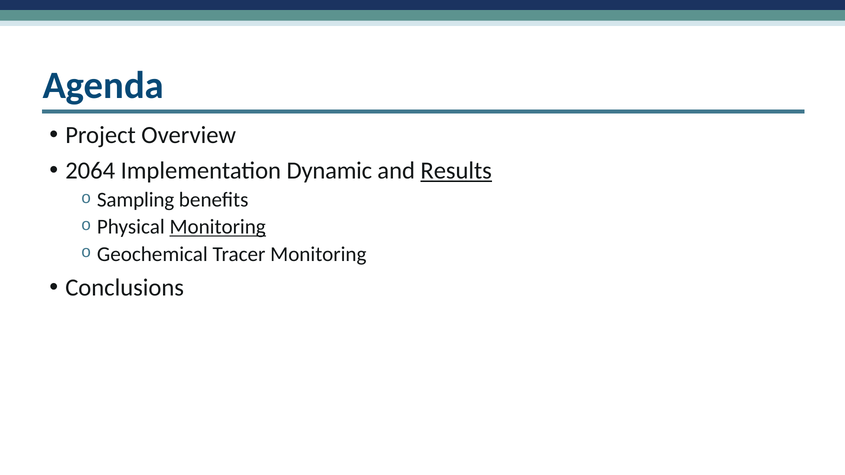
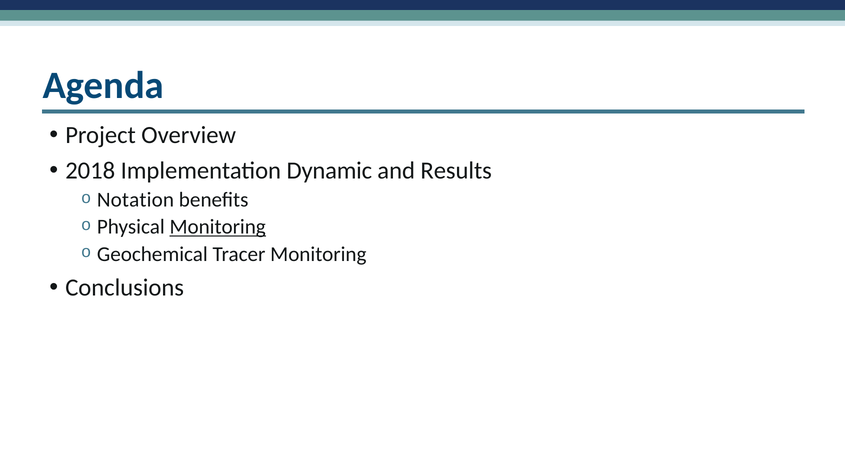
2064: 2064 -> 2018
Results underline: present -> none
Sampling: Sampling -> Notation
